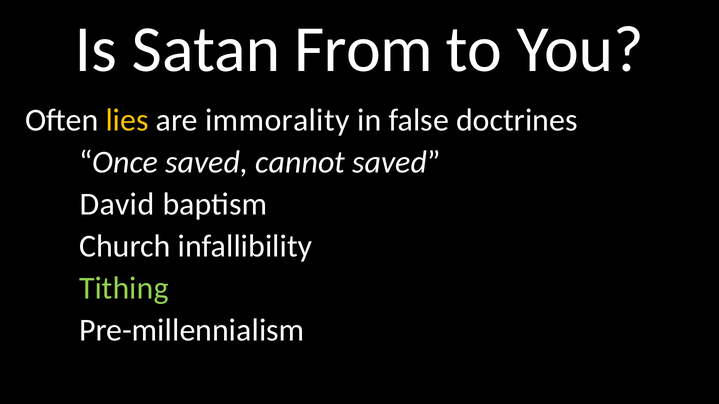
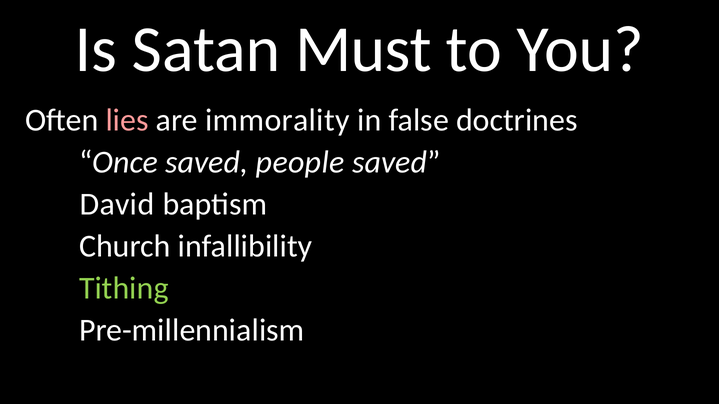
From: From -> Must
lies colour: yellow -> pink
cannot: cannot -> people
